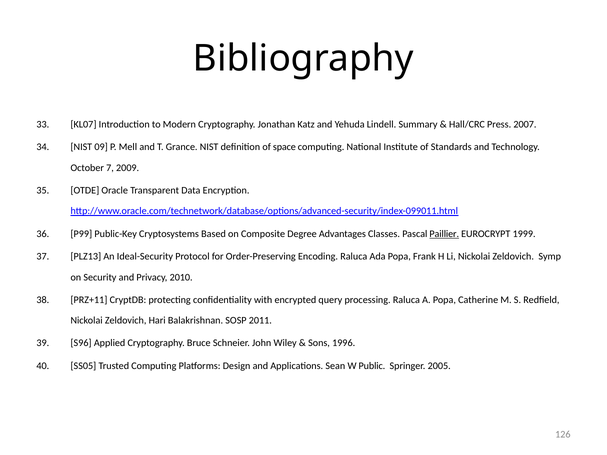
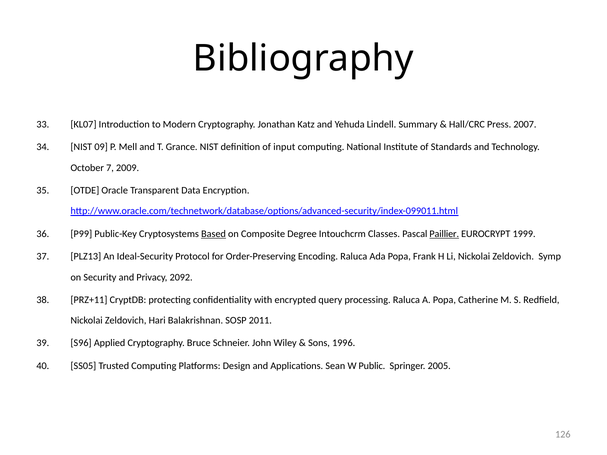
space: space -> input
Based underline: none -> present
Advantages: Advantages -> Intouchcrm
2010: 2010 -> 2092
